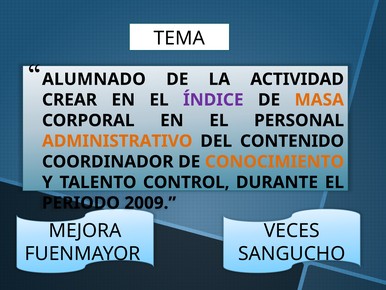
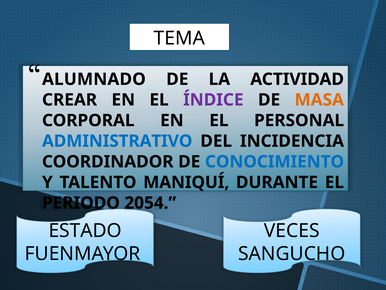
ADMINISTRATIVO colour: orange -> blue
CONTENIDO: CONTENIDO -> INCIDENCIA
CONOCIMIENTO colour: orange -> blue
CONTROL: CONTROL -> MANIQUÍ
2009: 2009 -> 2054
MEJORA: MEJORA -> ESTADO
